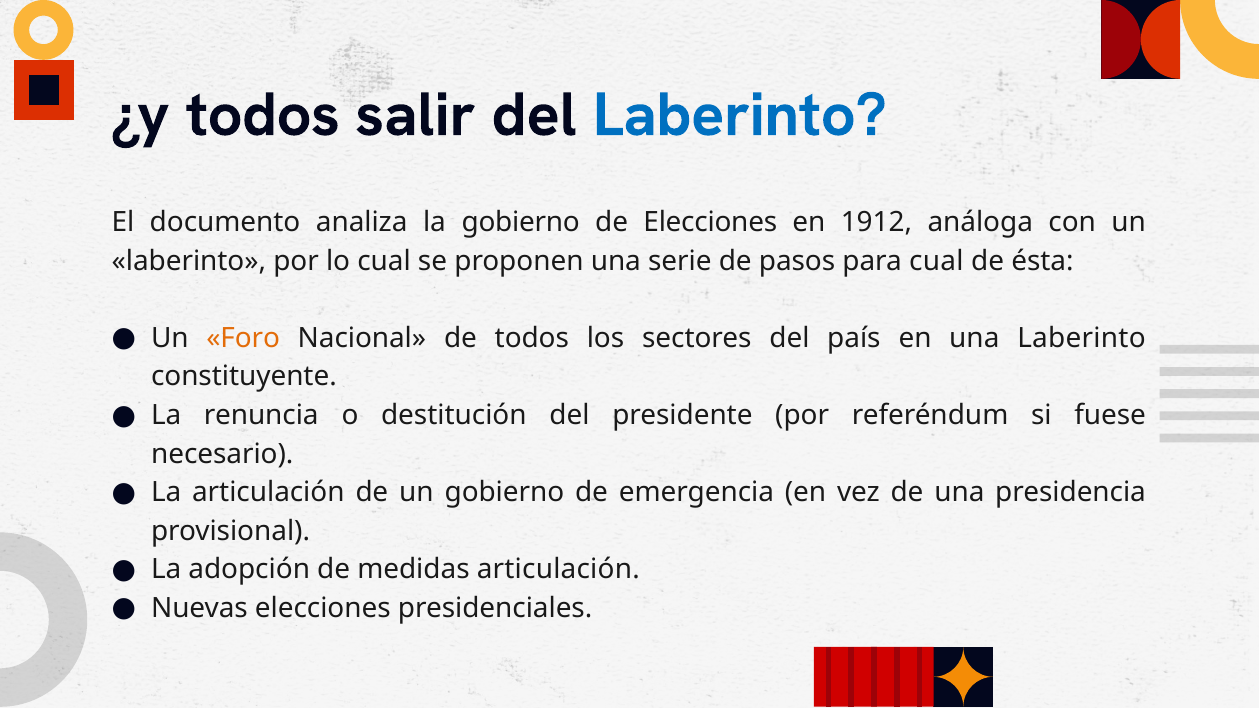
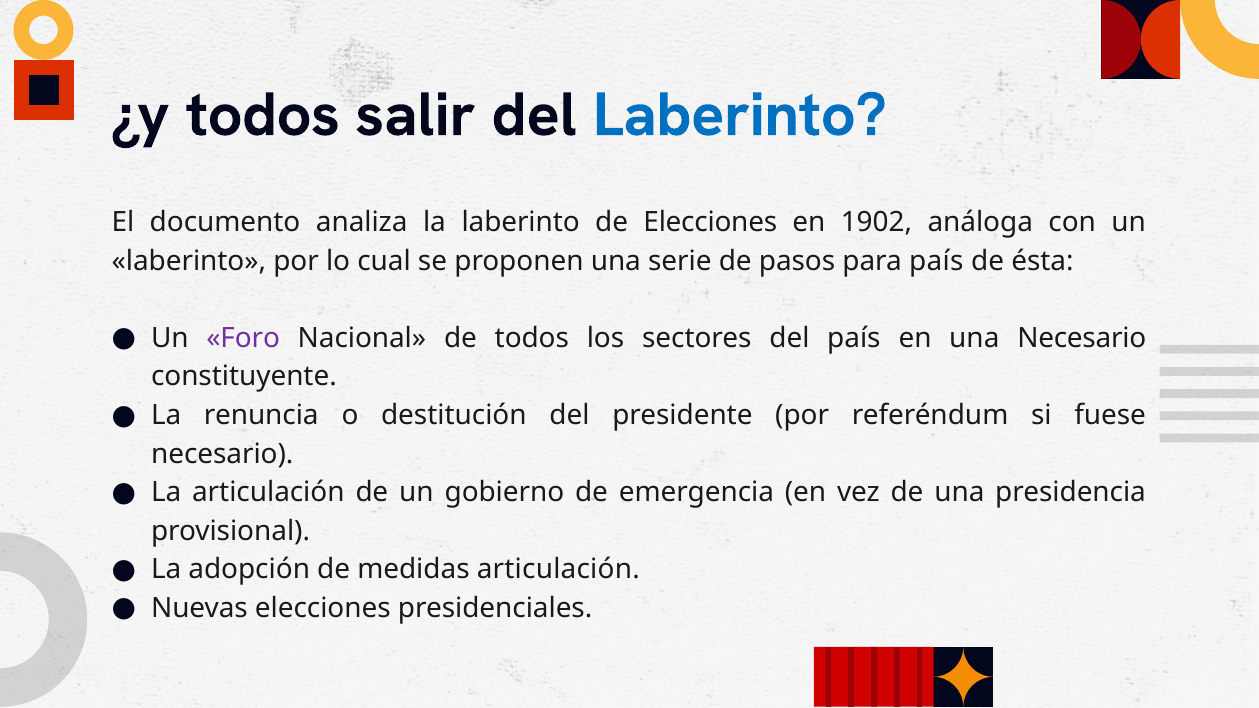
la gobierno: gobierno -> laberinto
1912: 1912 -> 1902
para cual: cual -> país
Foro colour: orange -> purple
una Laberinto: Laberinto -> Necesario
